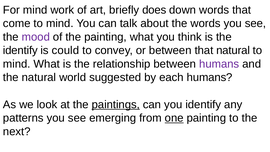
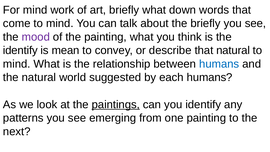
briefly does: does -> what
the words: words -> briefly
could: could -> mean
or between: between -> describe
humans at (219, 64) colour: purple -> blue
one underline: present -> none
